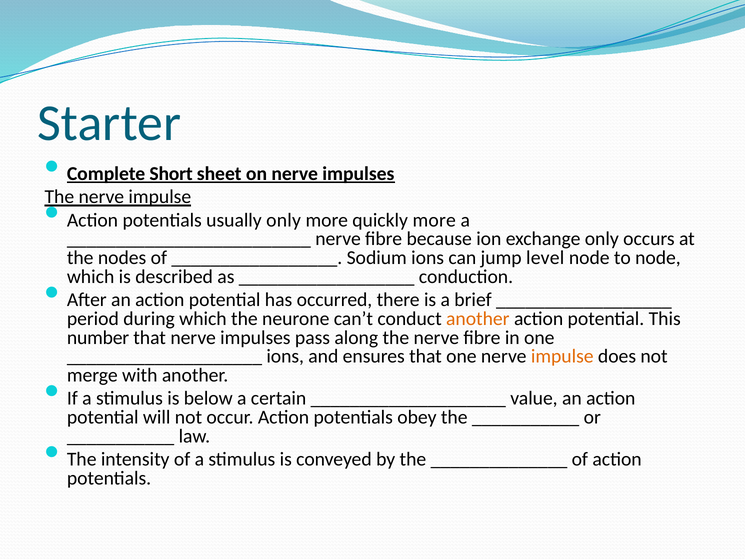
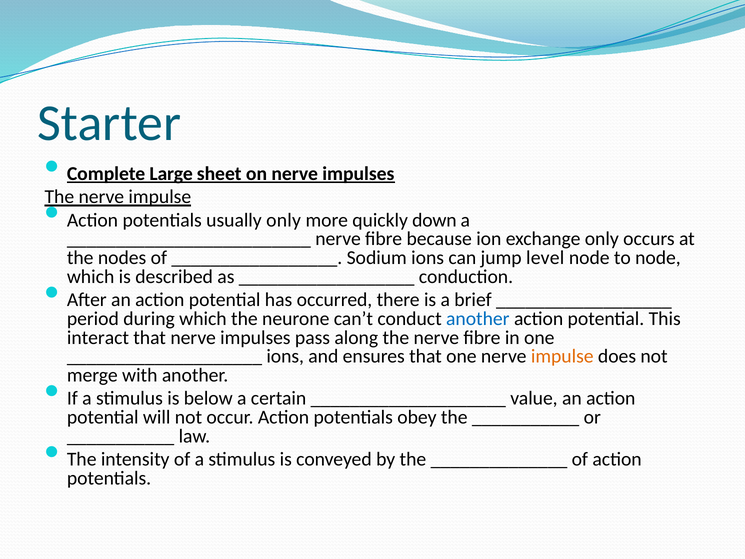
Short: Short -> Large
quickly more: more -> down
another at (478, 319) colour: orange -> blue
number: number -> interact
